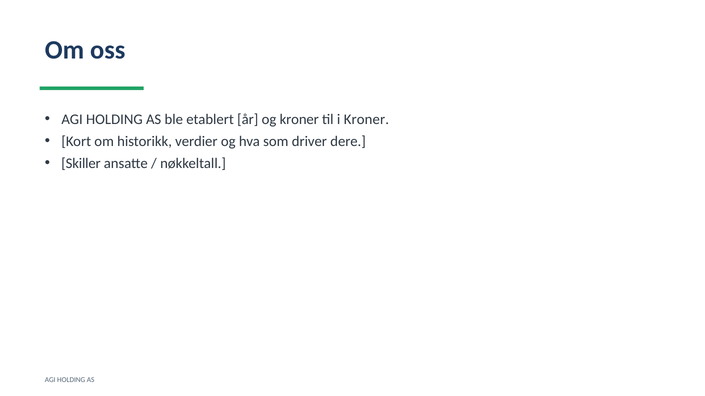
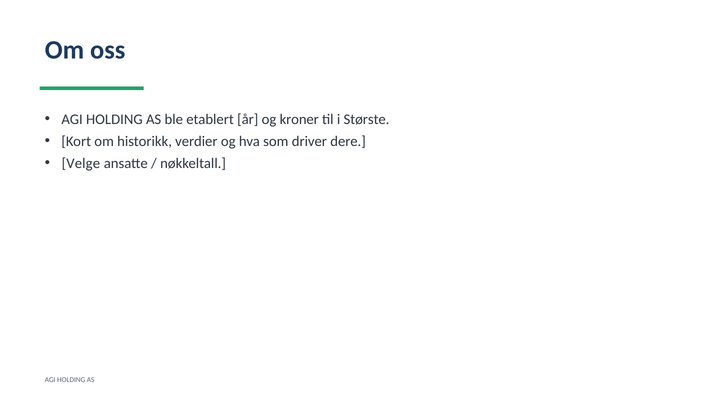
i Kroner: Kroner -> Største
Skiller: Skiller -> Velge
